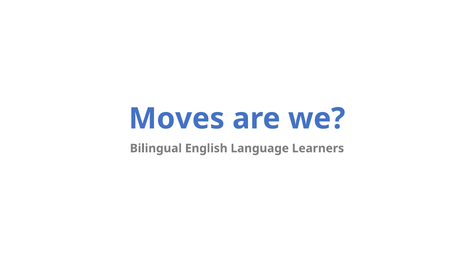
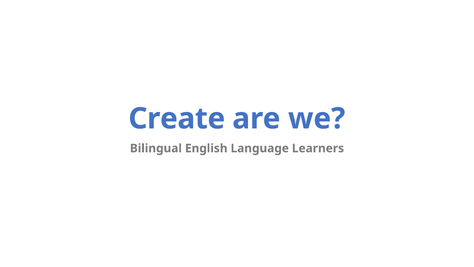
Moves: Moves -> Create
